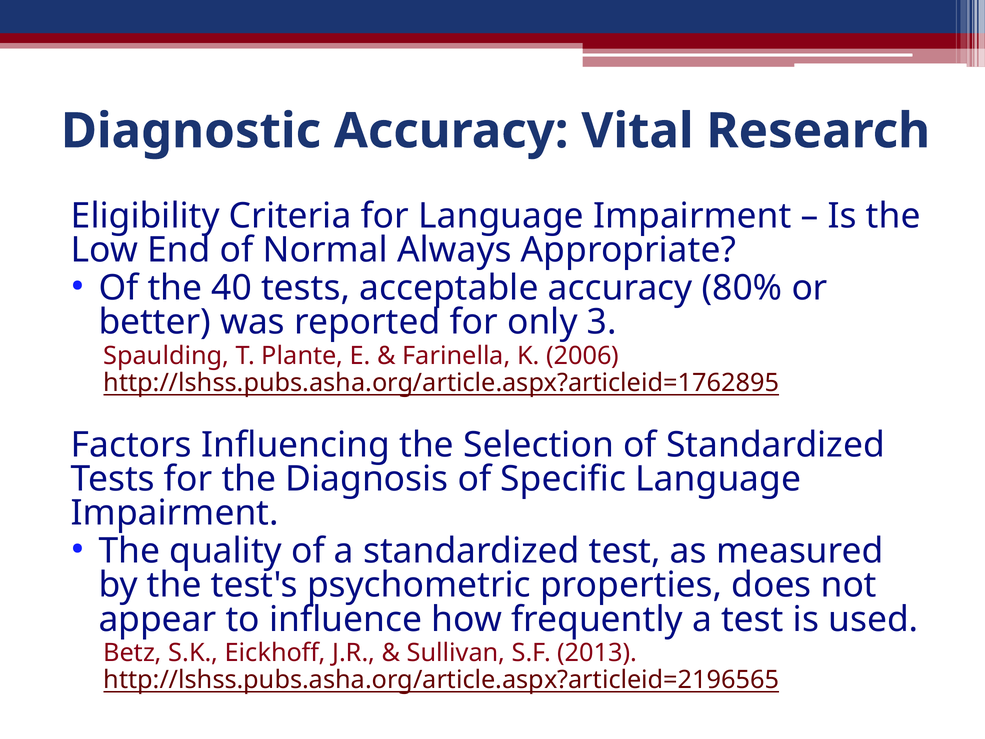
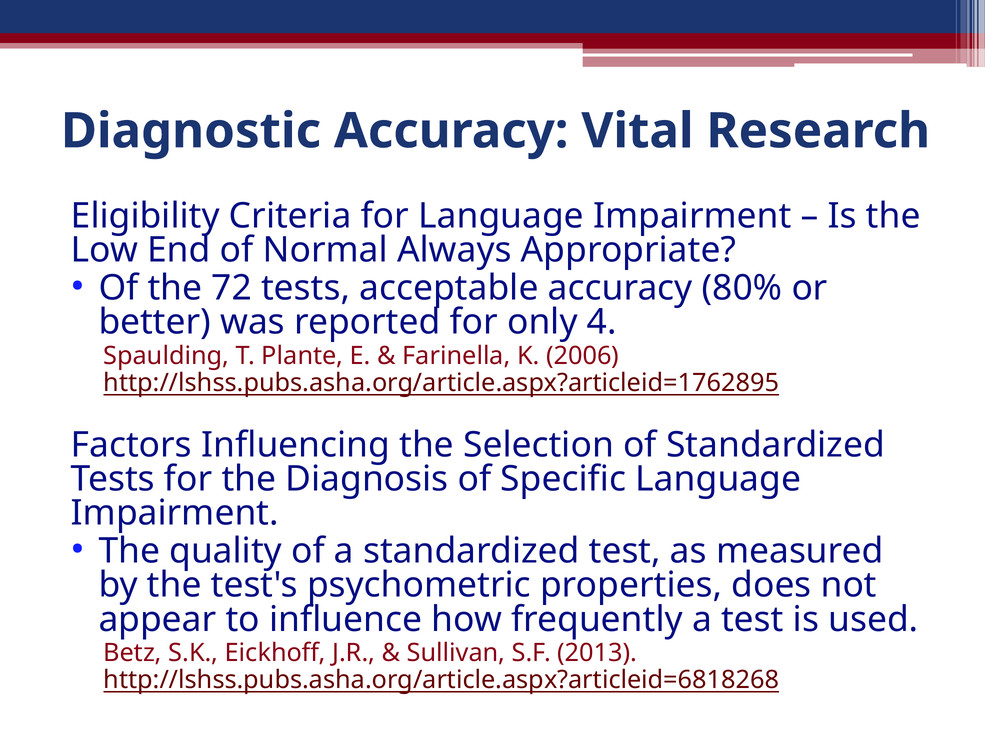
40: 40 -> 72
3: 3 -> 4
http://lshss.pubs.asha.org/article.aspx?articleid=2196565: http://lshss.pubs.asha.org/article.aspx?articleid=2196565 -> http://lshss.pubs.asha.org/article.aspx?articleid=6818268
